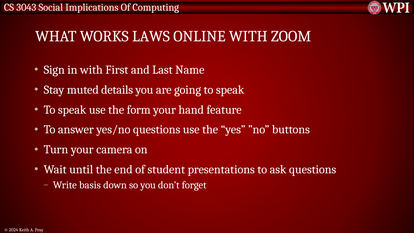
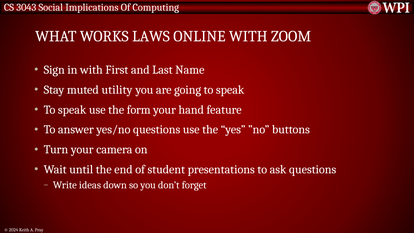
details: details -> utility
basis: basis -> ideas
